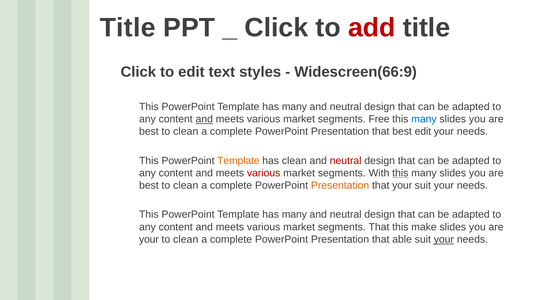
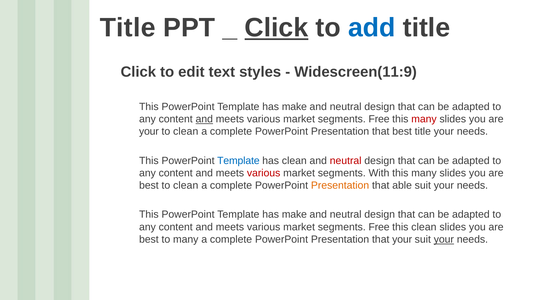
Click at (276, 28) underline: none -> present
add colour: red -> blue
Widescreen(66:9: Widescreen(66:9 -> Widescreen(11:9
many at (294, 107): many -> make
many at (424, 119) colour: blue -> red
best at (149, 131): best -> your
best edit: edit -> title
Template at (238, 161) colour: orange -> blue
this at (400, 173) underline: present -> none
that your: your -> able
many at (294, 214): many -> make
That at (379, 227): That -> Free
this make: make -> clean
your at (149, 239): your -> best
clean at (186, 239): clean -> many
that able: able -> your
